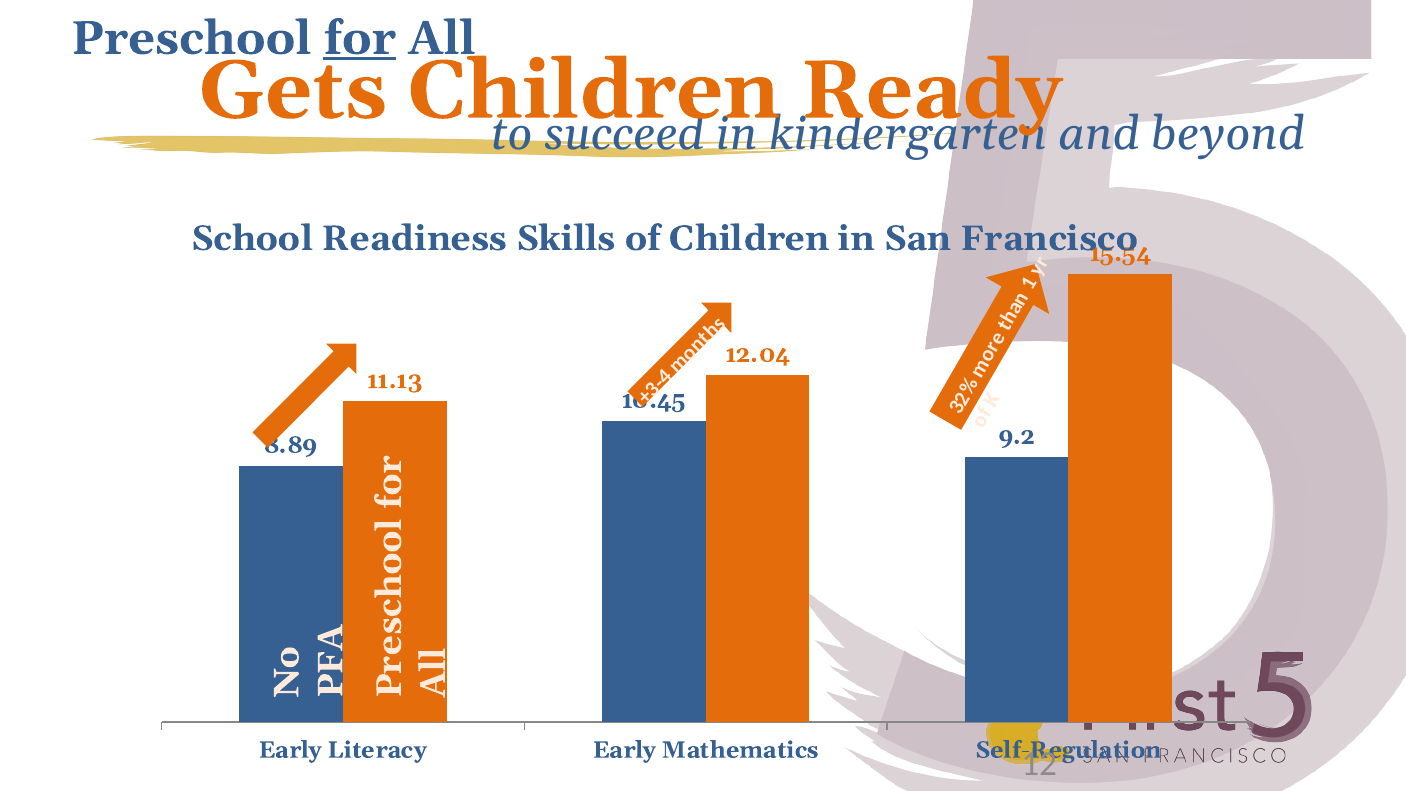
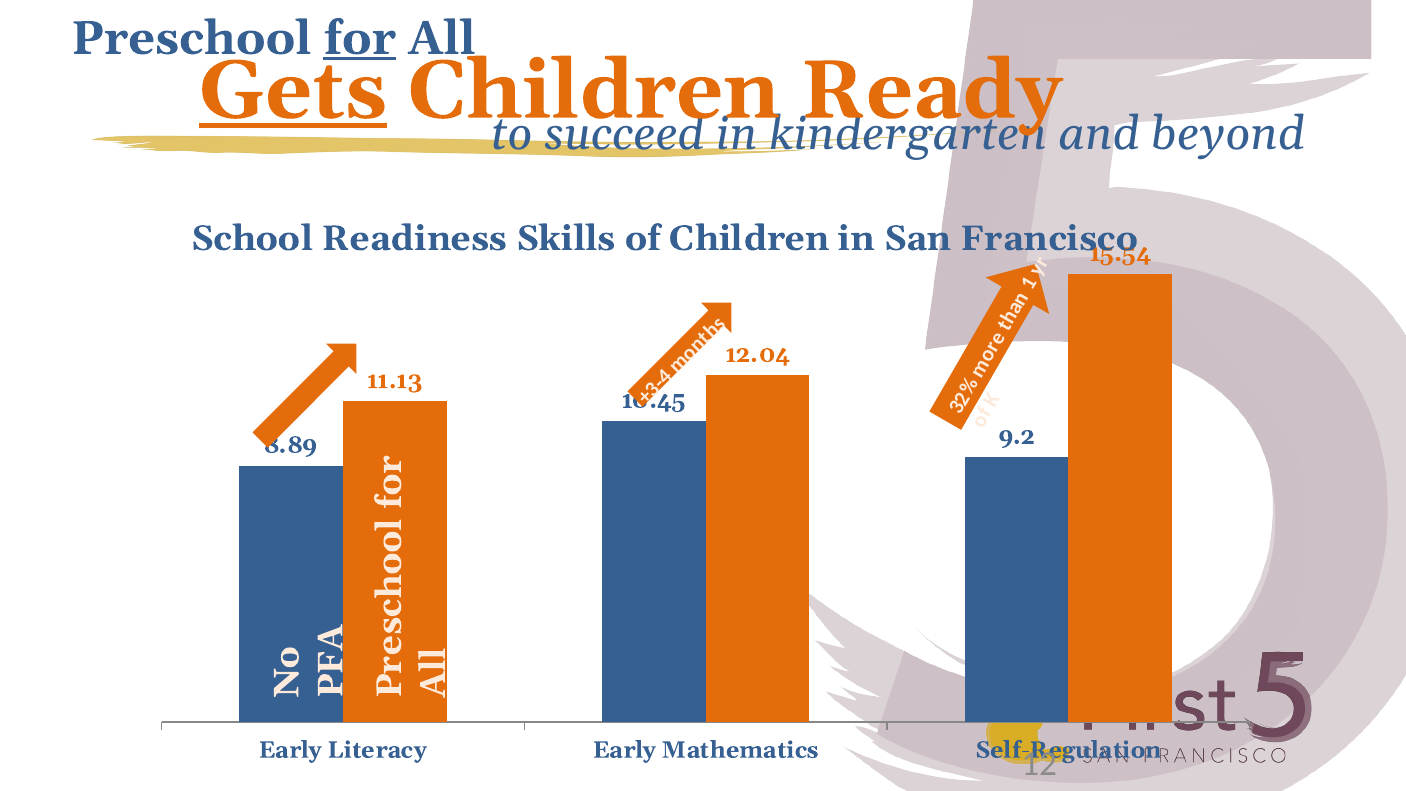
Gets underline: none -> present
